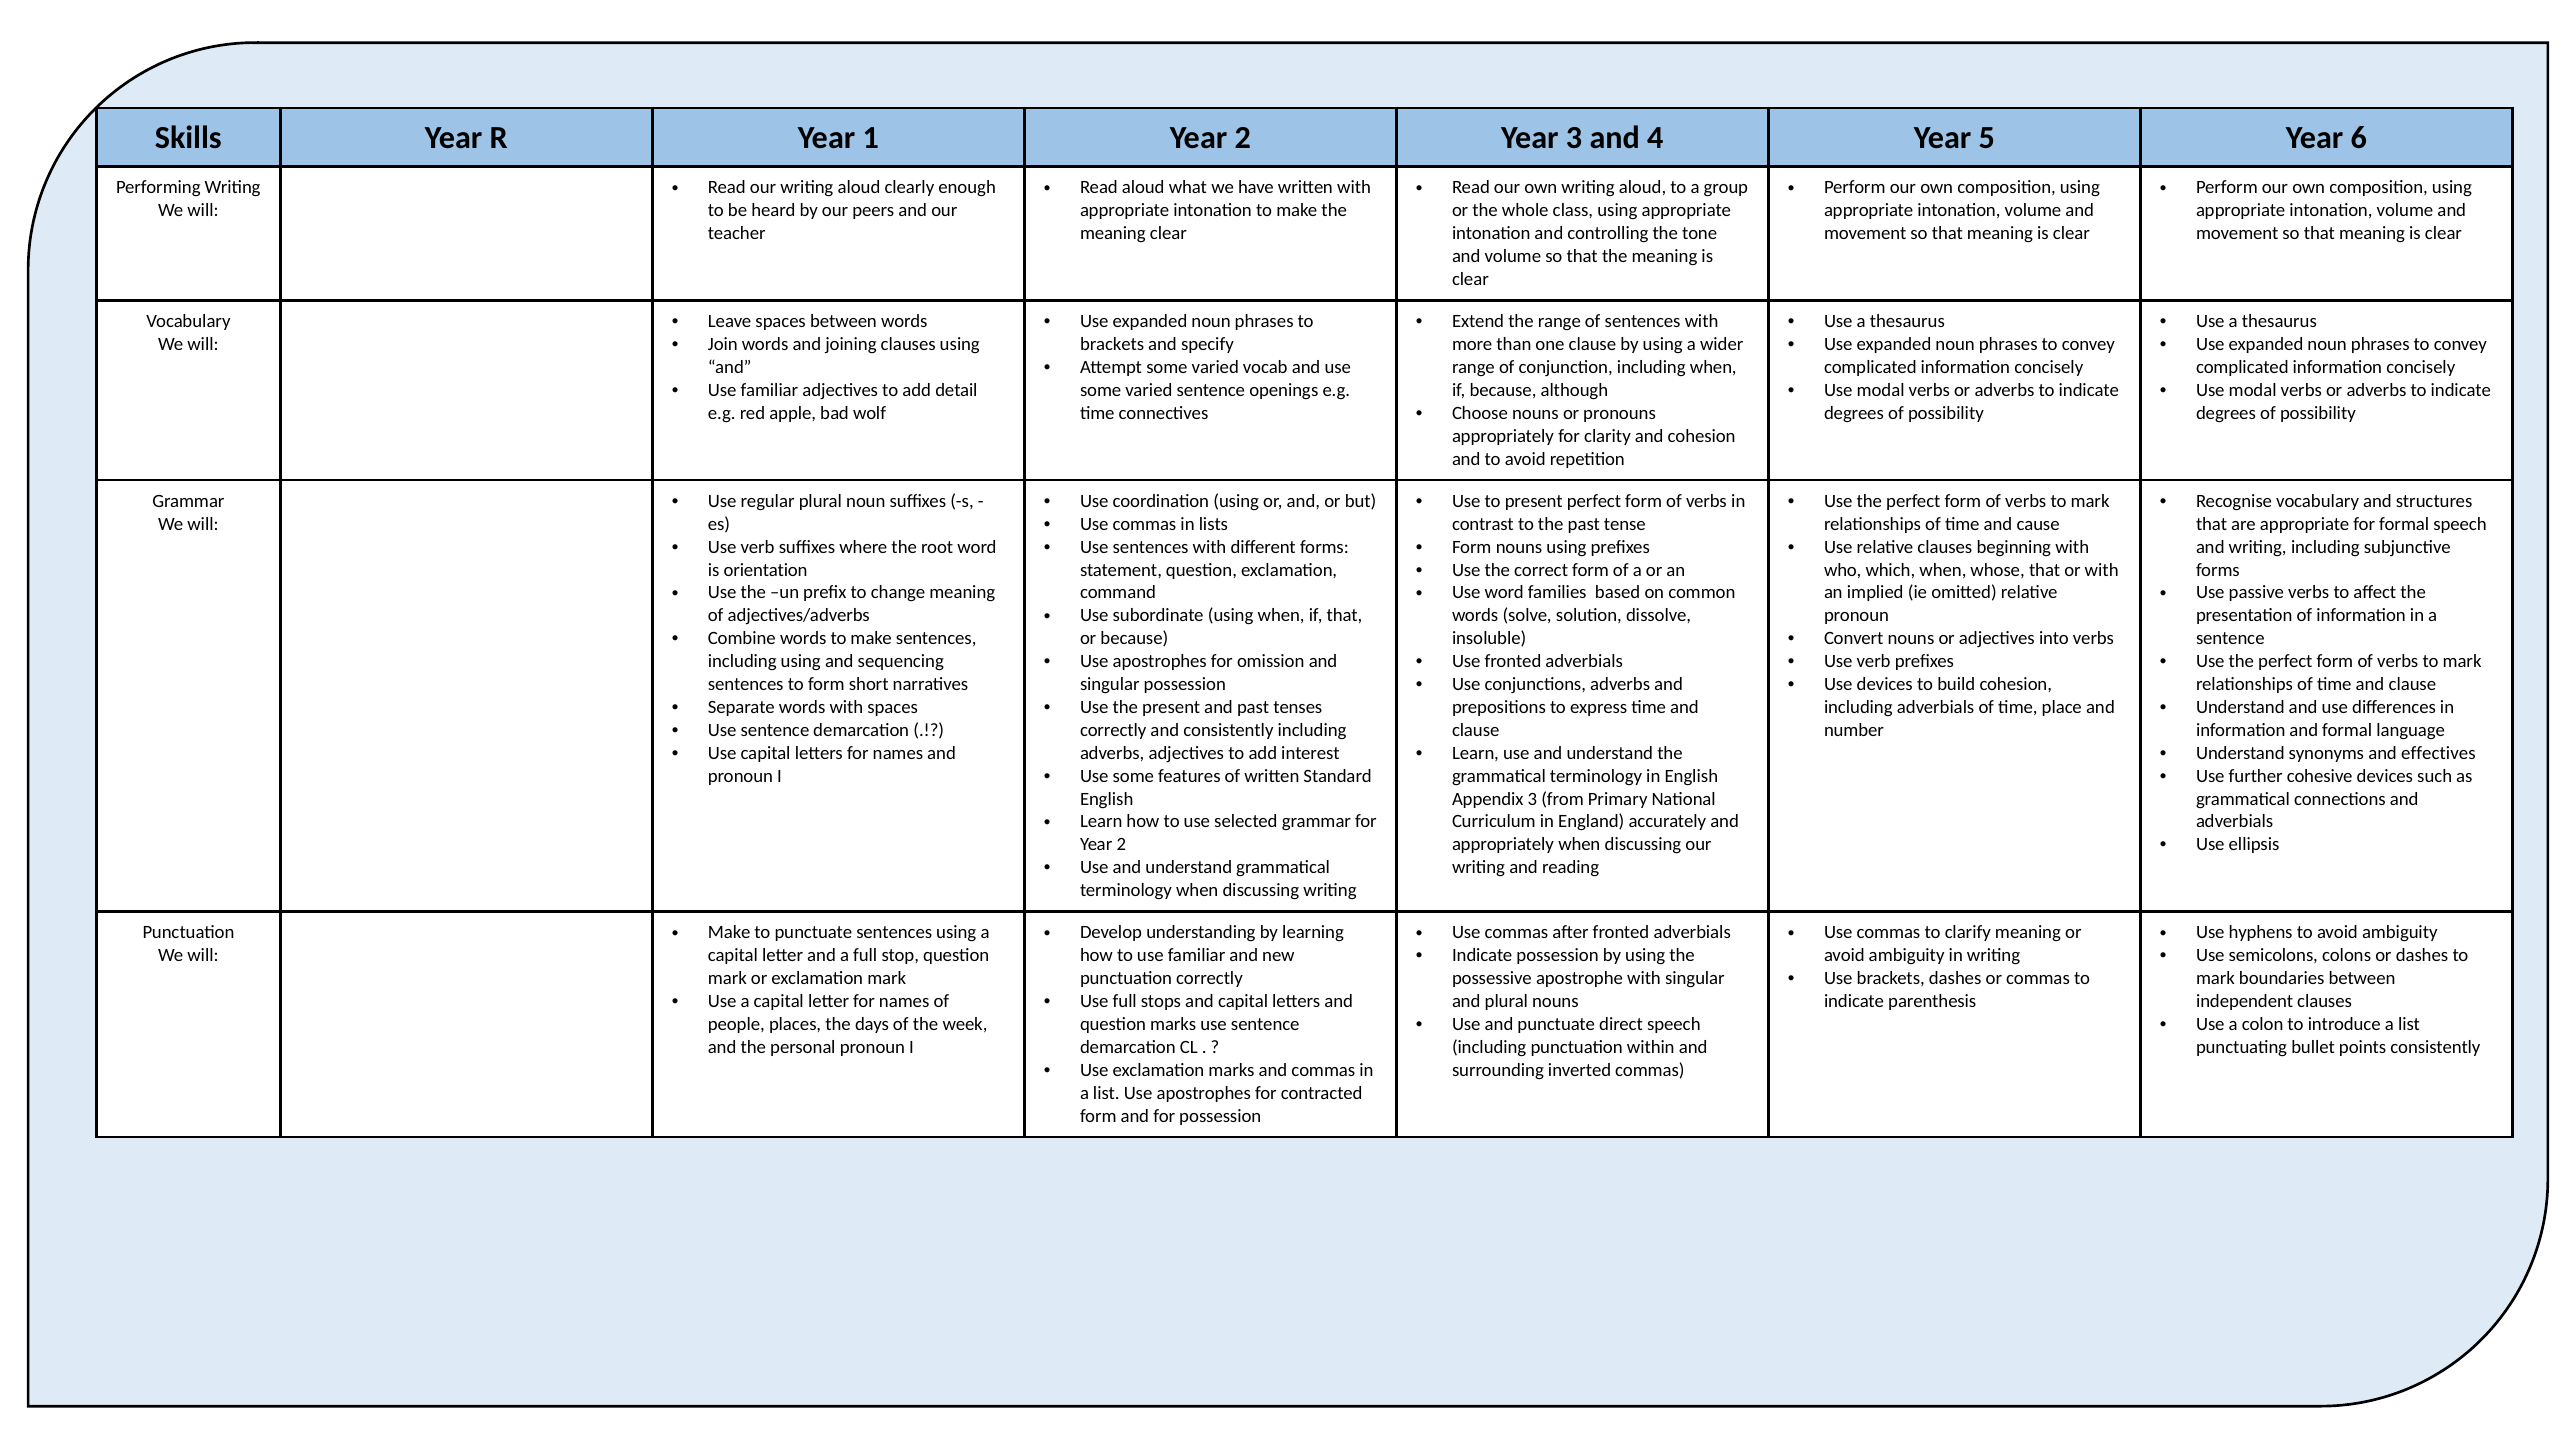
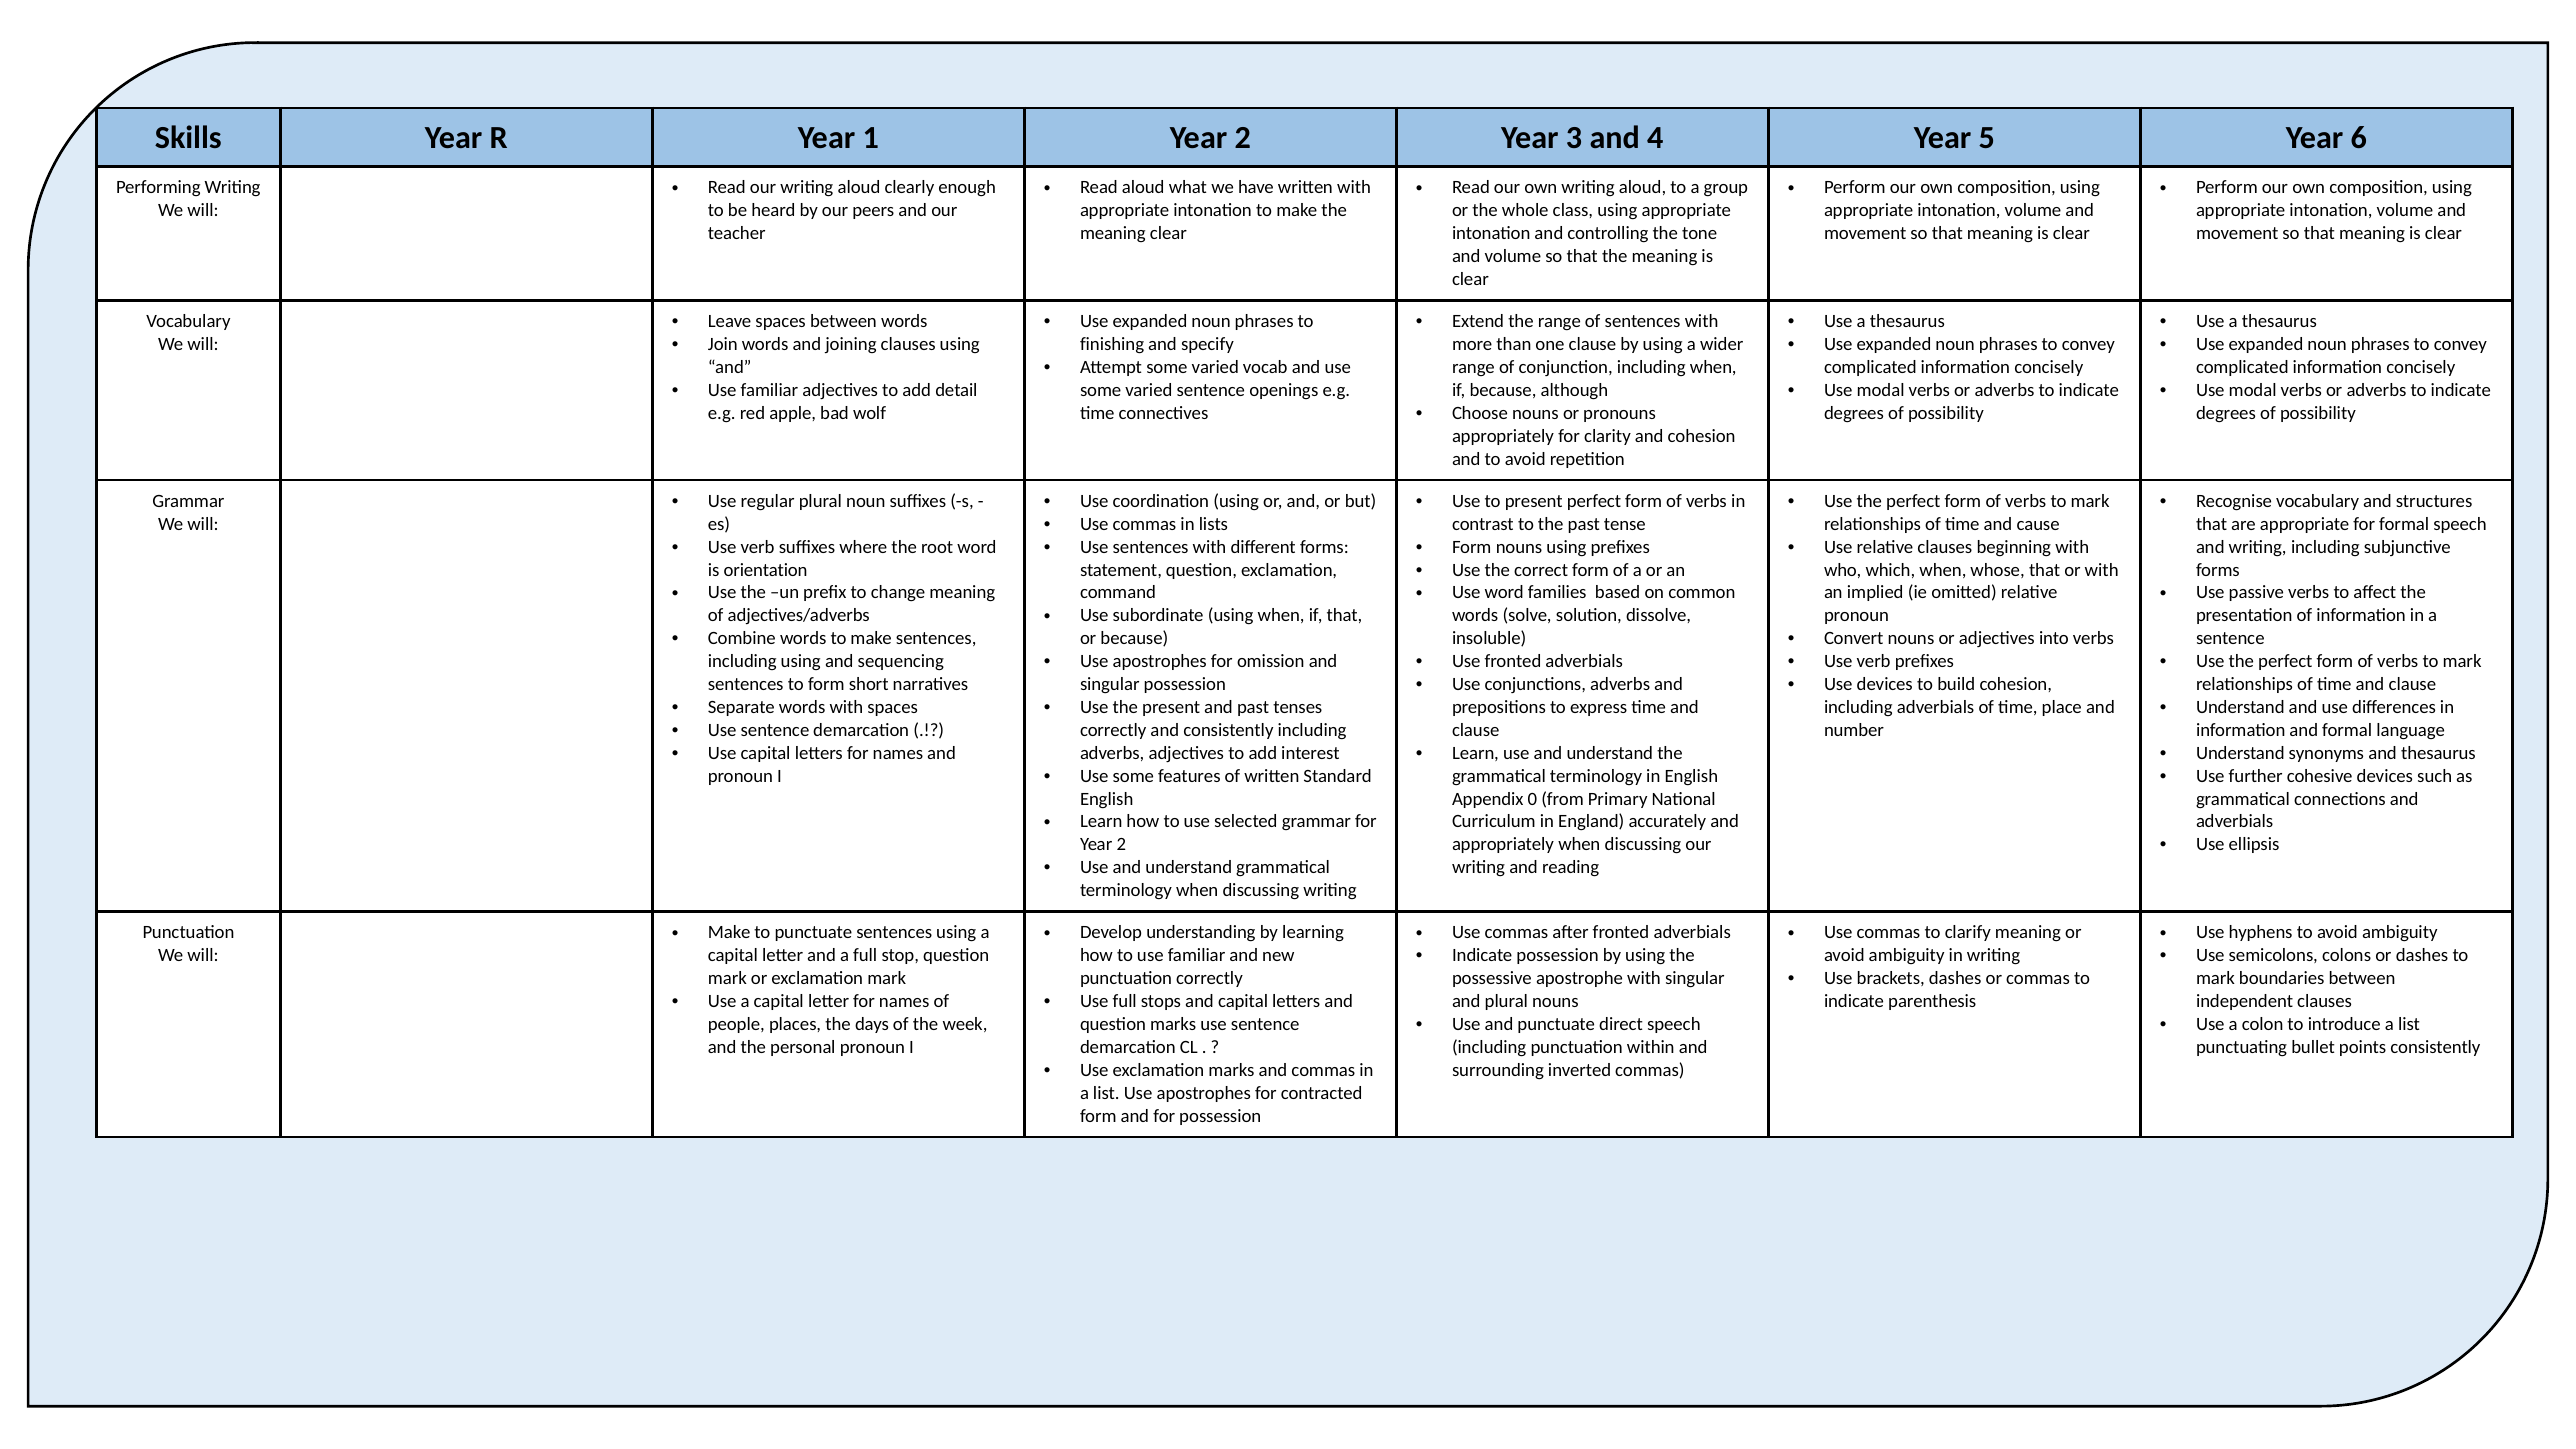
brackets at (1112, 344): brackets -> finishing
and effectives: effectives -> thesaurus
Appendix 3: 3 -> 0
